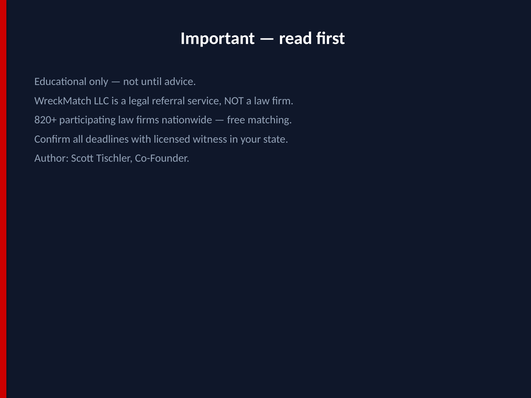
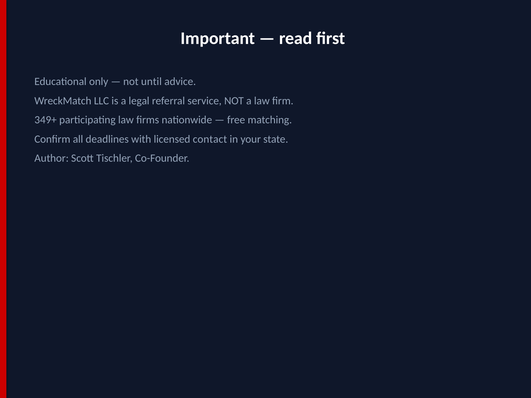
820+: 820+ -> 349+
witness: witness -> contact
